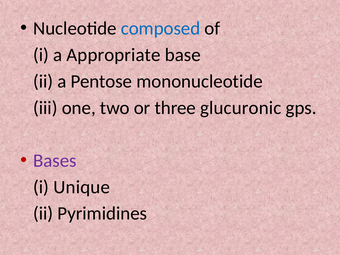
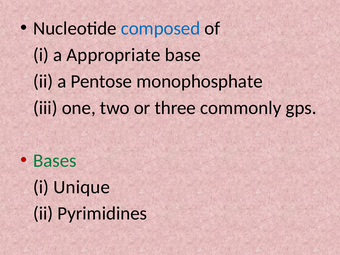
mononucleotide: mononucleotide -> monophosphate
glucuronic: glucuronic -> commonly
Bases colour: purple -> green
